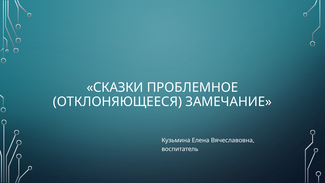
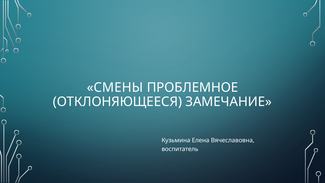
СКАЗКИ: СКАЗКИ -> СМЕНЫ
